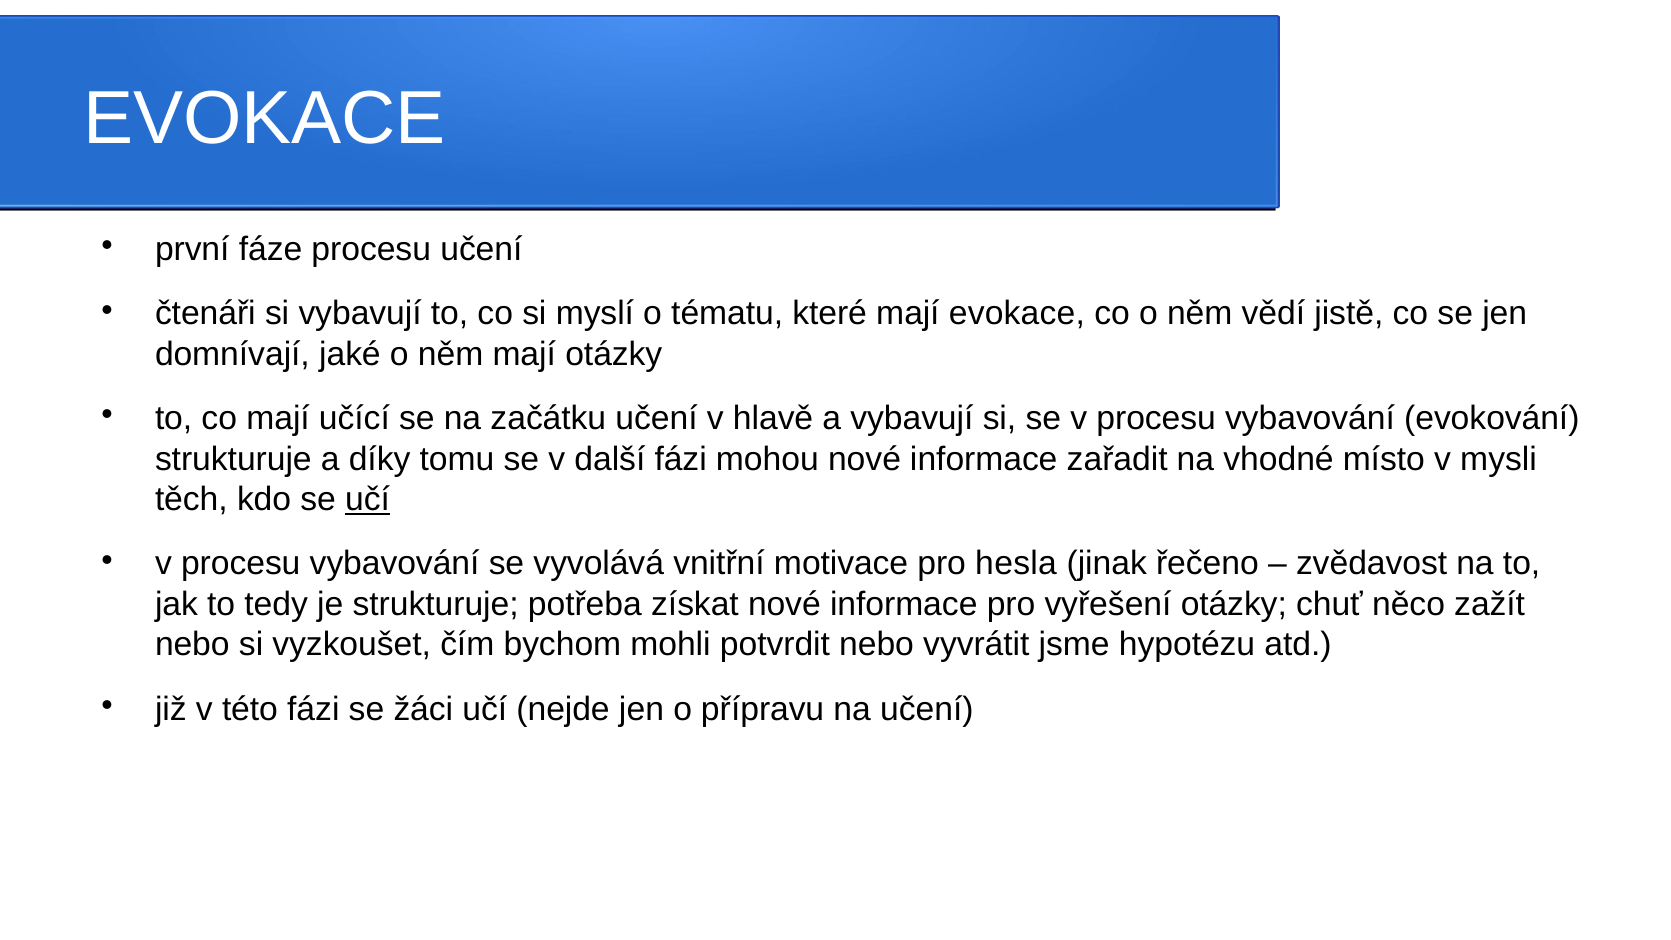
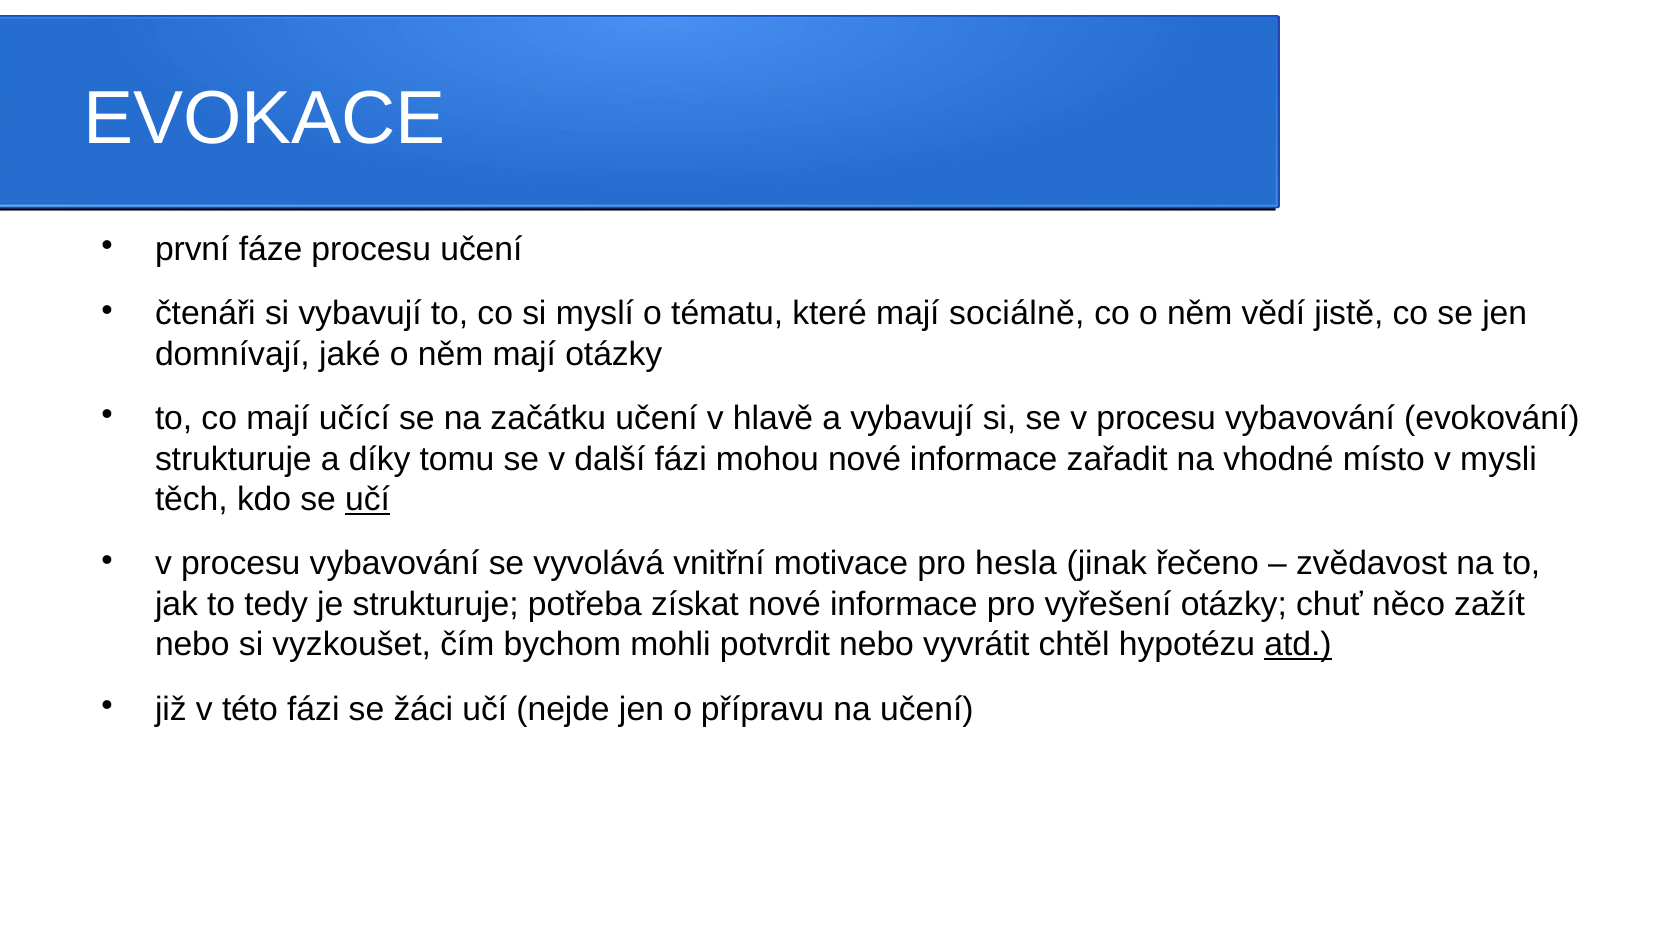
mají evokace: evokace -> sociálně
jsme: jsme -> chtěl
atd underline: none -> present
